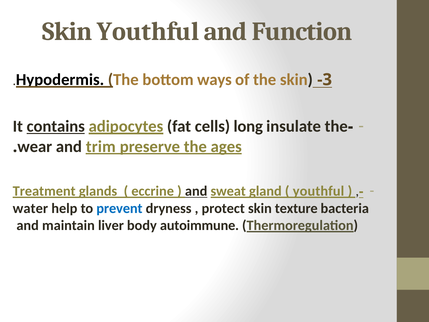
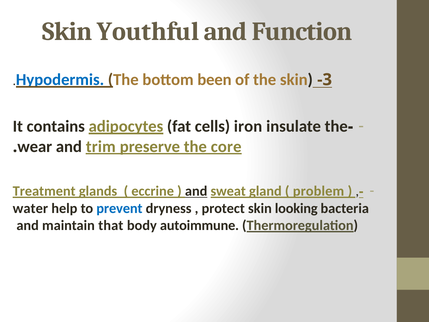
Hypodermis colour: black -> blue
ways: ways -> been
contains underline: present -> none
long: long -> iron
ages: ages -> core
youthful at (319, 191): youthful -> problem
texture: texture -> looking
liver: liver -> that
